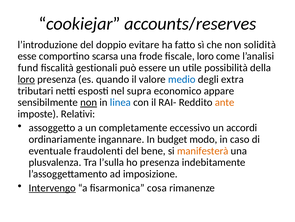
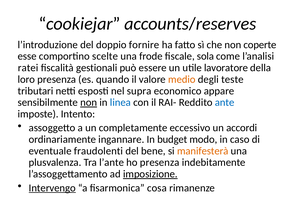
evitare: evitare -> fornire
solidità: solidità -> coperte
scarsa: scarsa -> scelte
fiscale loro: loro -> sola
fund: fund -> ratei
possibilità: possibilità -> lavoratore
loro at (26, 79) underline: present -> none
medio colour: blue -> orange
extra: extra -> teste
ante colour: orange -> blue
Relativi: Relativi -> Intento
l’sulla: l’sulla -> l’ante
imposizione underline: none -> present
